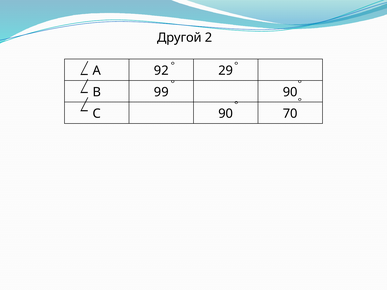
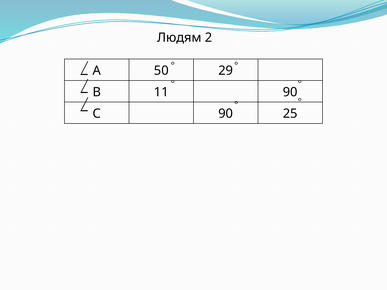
Другой: Другой -> Людям
92: 92 -> 50
99: 99 -> 11
70: 70 -> 25
